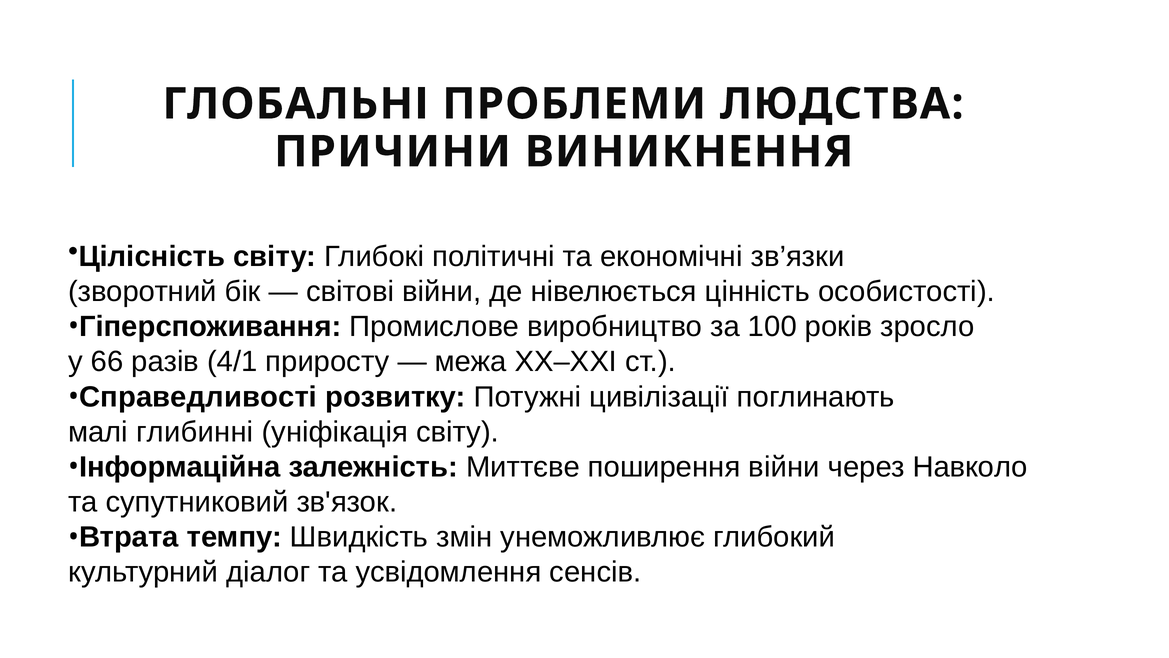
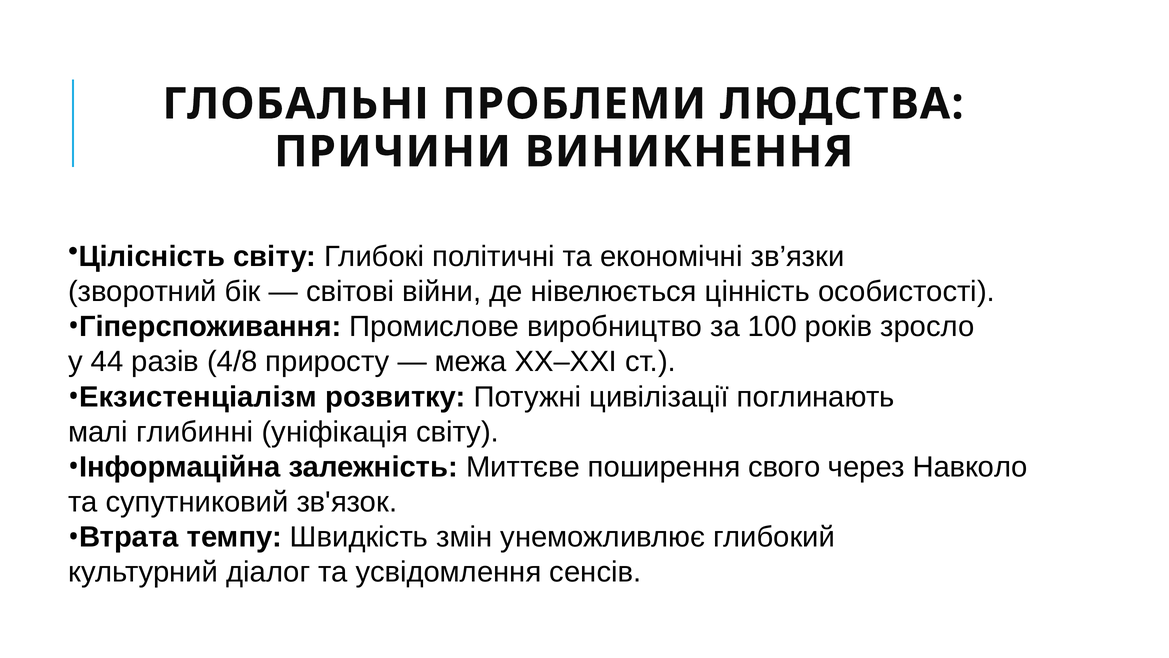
66: 66 -> 44
4/1: 4/1 -> 4/8
Справедливості: Справедливості -> Екзистенціалізм
поширення війни: війни -> свого
